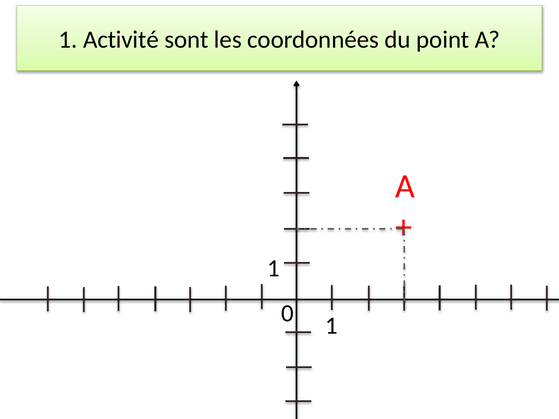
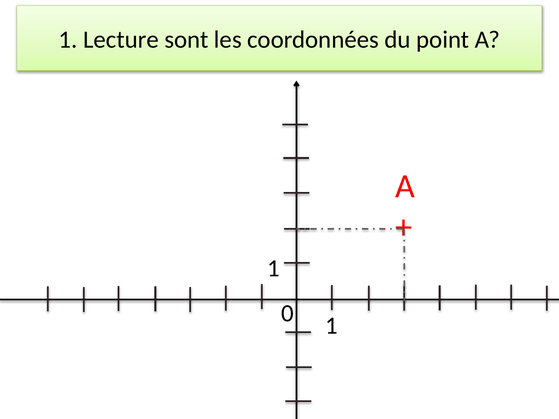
Activité: Activité -> Lecture
